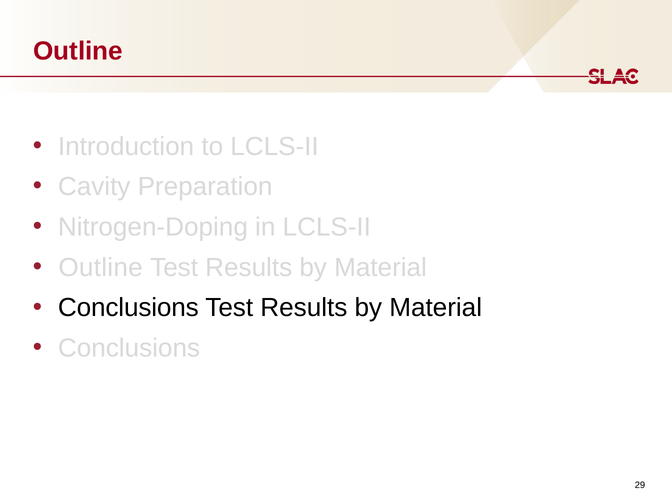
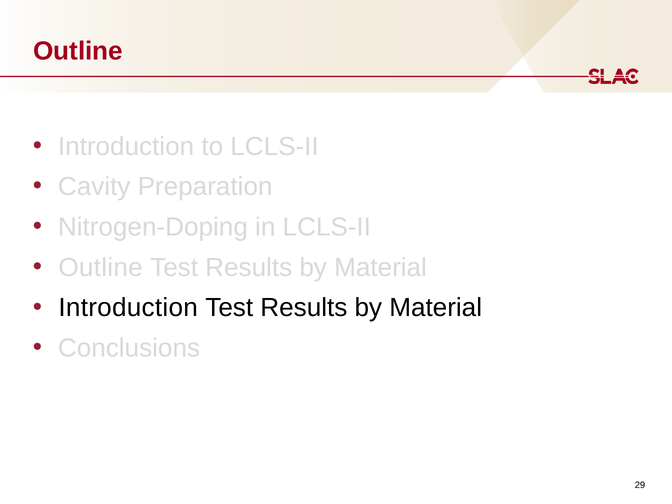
Conclusions at (128, 308): Conclusions -> Introduction
